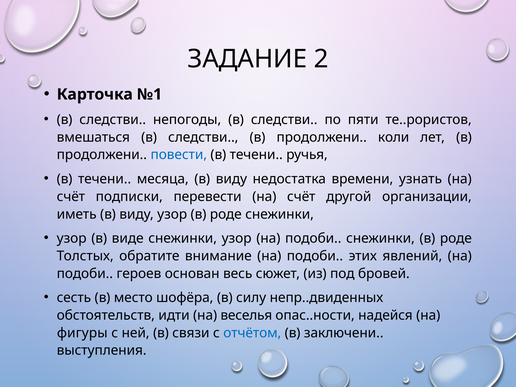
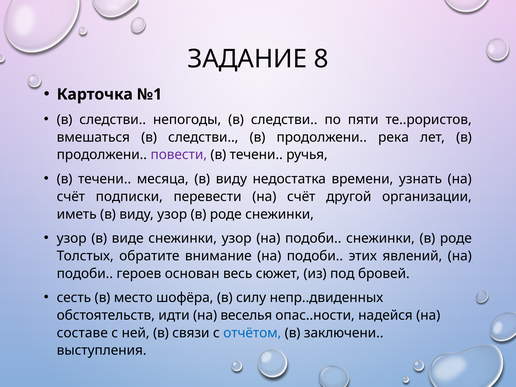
2: 2 -> 8
коли: коли -> река
повести colour: blue -> purple
фигуры: фигуры -> составе
